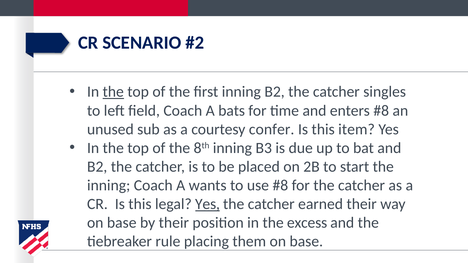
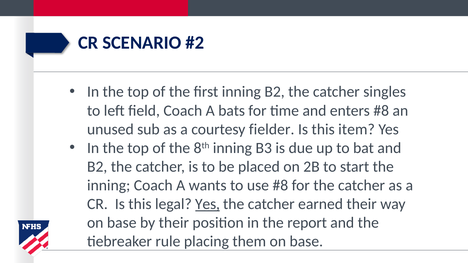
the at (113, 92) underline: present -> none
confer: confer -> fielder
excess: excess -> report
